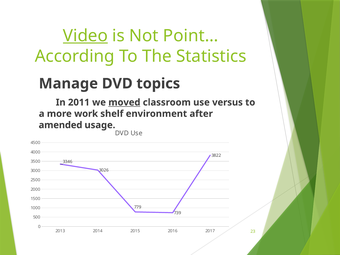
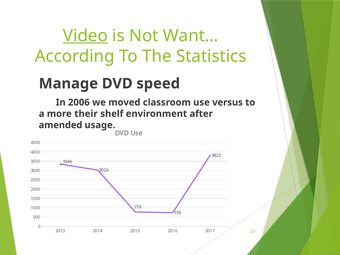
Point…: Point… -> Want…
topics: topics -> speed
2011: 2011 -> 2006
moved underline: present -> none
work: work -> their
